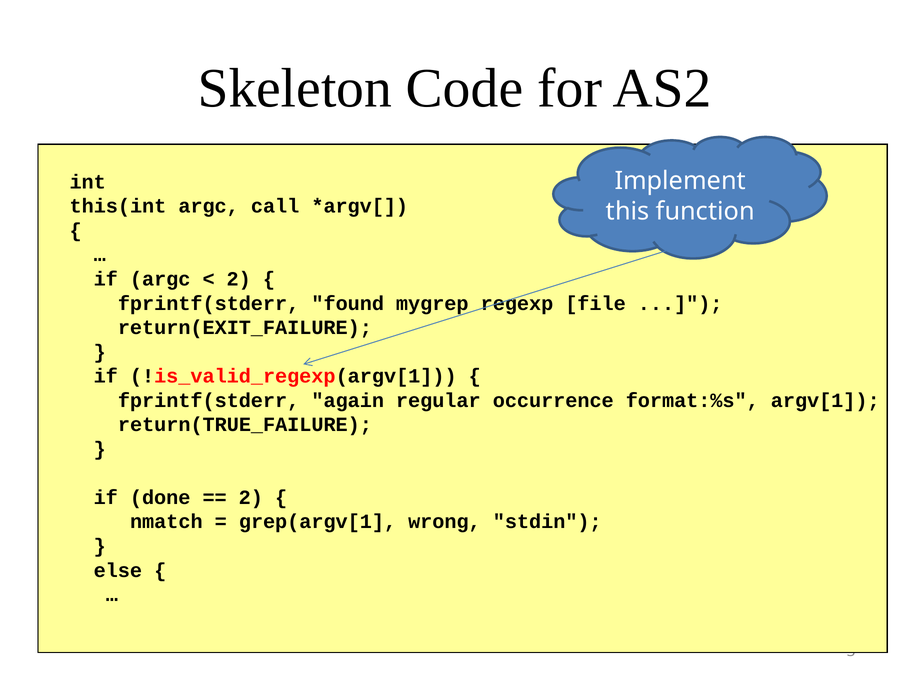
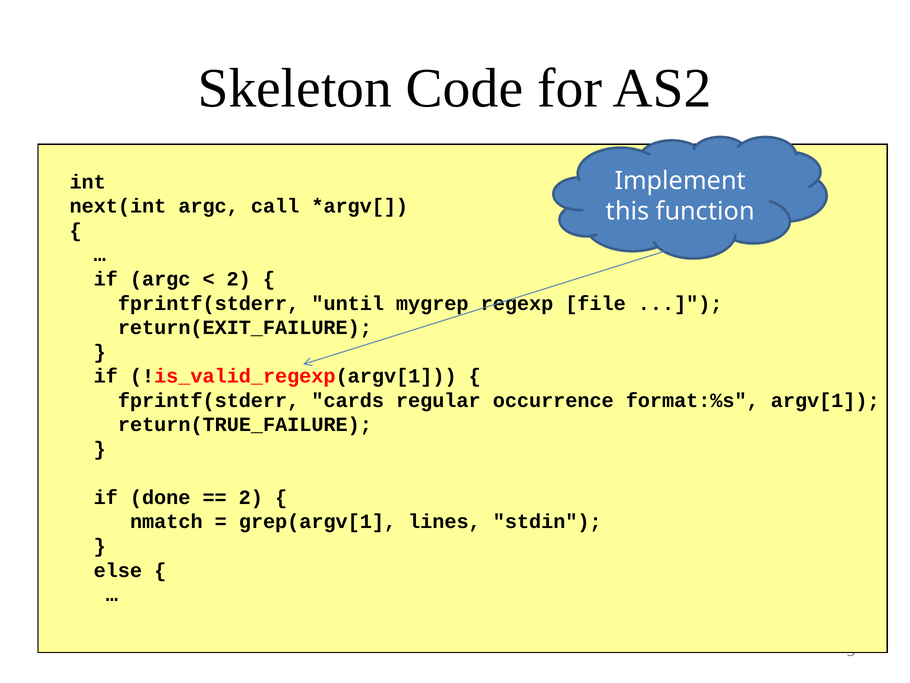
this(int: this(int -> next(int
found: found -> until
again: again -> cards
wrong: wrong -> lines
